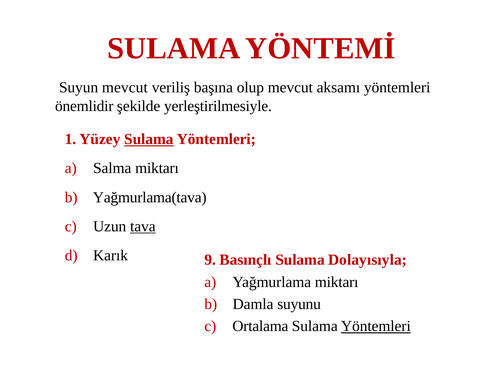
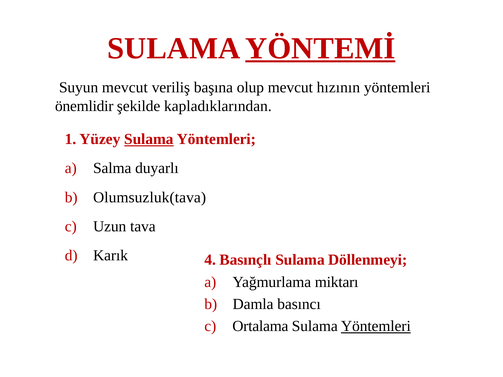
YÖNTEMİ underline: none -> present
aksamı: aksamı -> hızının
yerleştirilmesiyle: yerleştirilmesiyle -> kapladıklarından
Salma miktarı: miktarı -> duyarlı
Yağmurlama(tava: Yağmurlama(tava -> Olumsuzluk(tava
tava underline: present -> none
9: 9 -> 4
Dolayısıyla: Dolayısıyla -> Döllenmeyi
suyunu: suyunu -> basıncı
